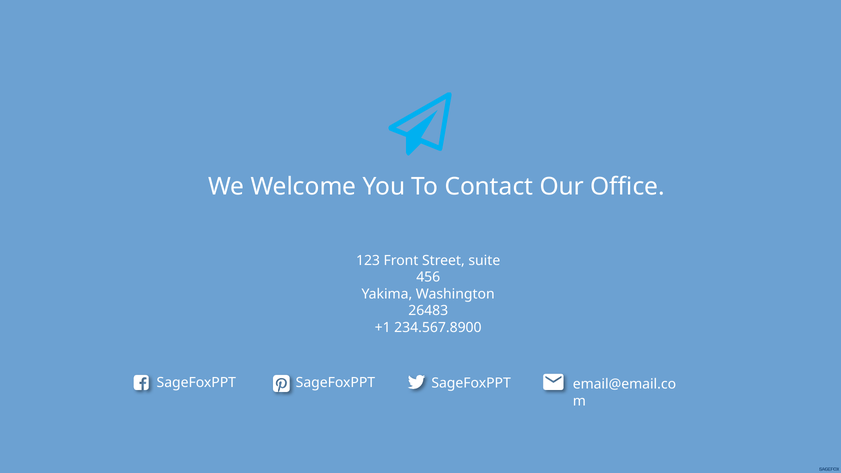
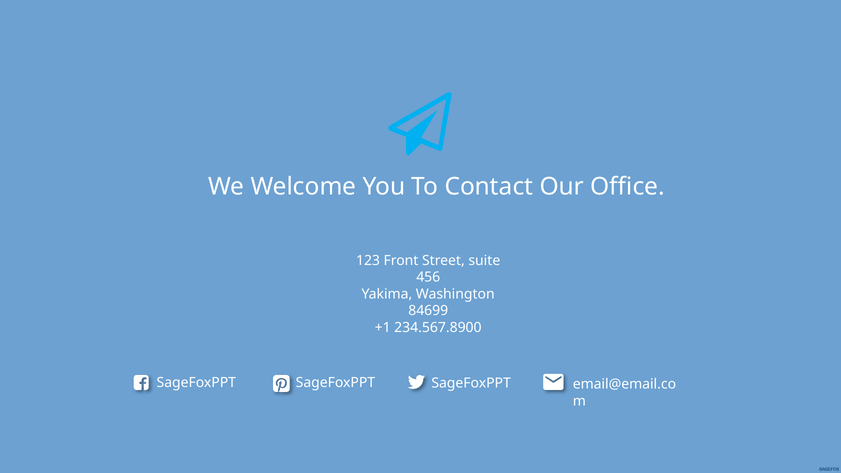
26483: 26483 -> 84699
